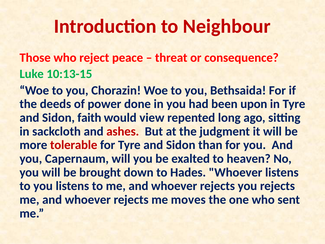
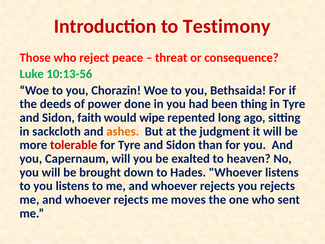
Neighbour: Neighbour -> Testimony
10:13-15: 10:13-15 -> 10:13-56
upon: upon -> thing
view: view -> wipe
ashes colour: red -> orange
